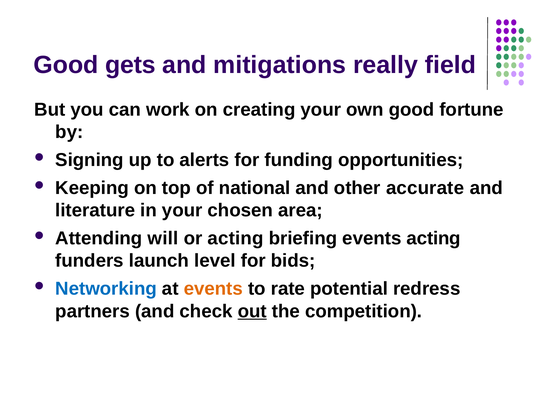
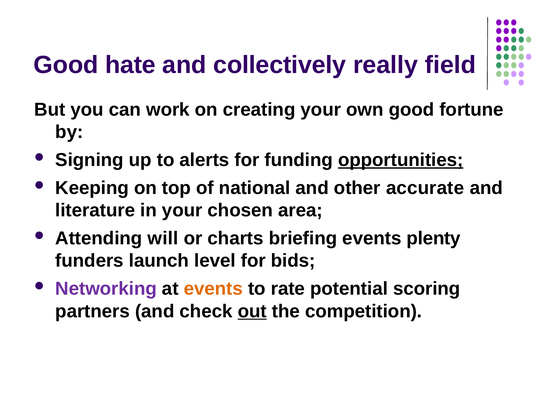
gets: gets -> hate
mitigations: mitigations -> collectively
opportunities underline: none -> present
or acting: acting -> charts
events acting: acting -> plenty
Networking colour: blue -> purple
redress: redress -> scoring
